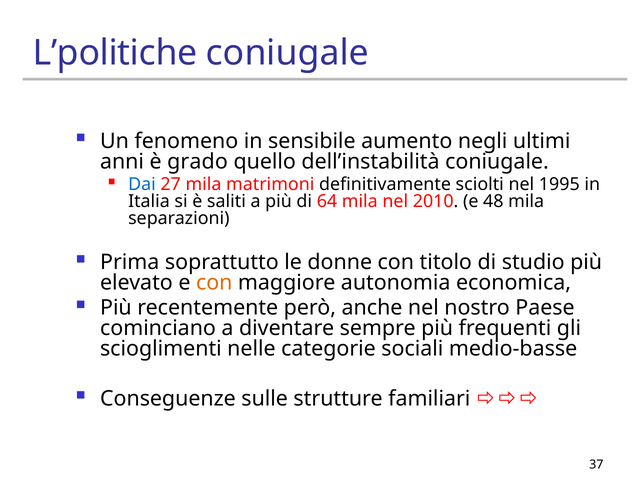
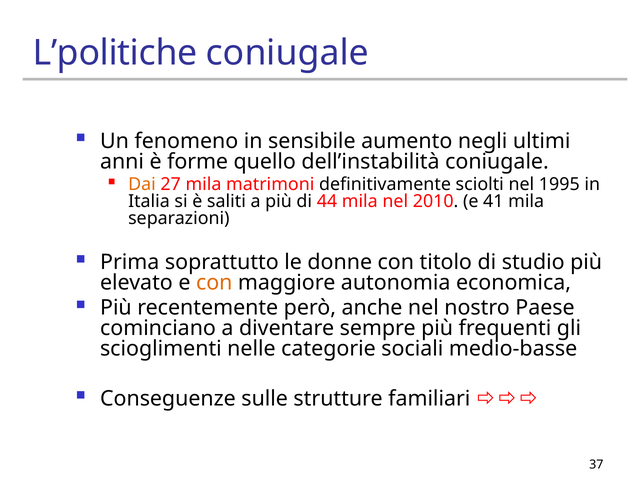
grado: grado -> forme
Dai colour: blue -> orange
64: 64 -> 44
48: 48 -> 41
